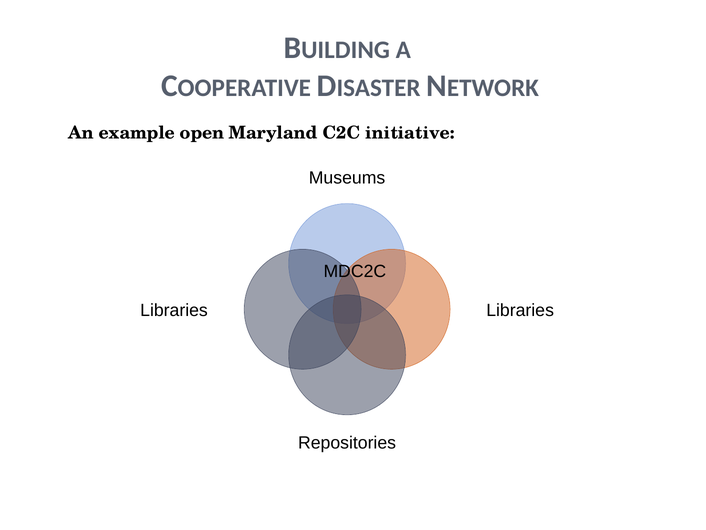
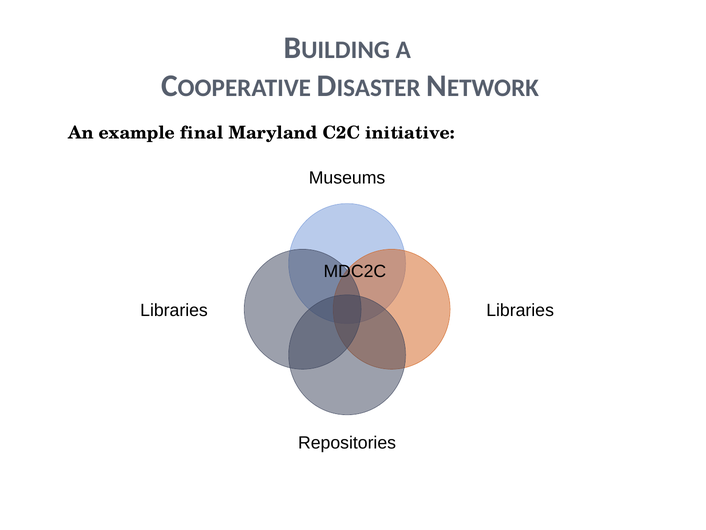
open: open -> final
